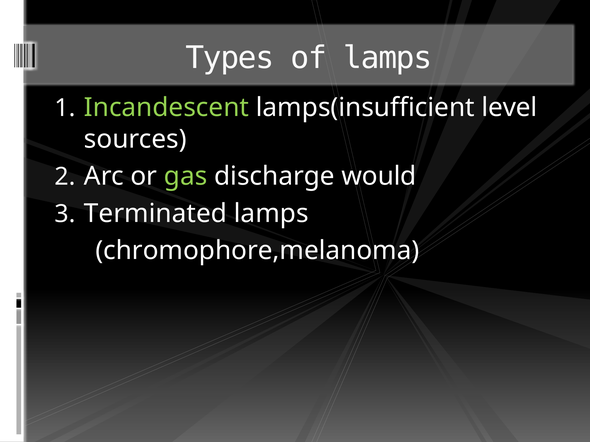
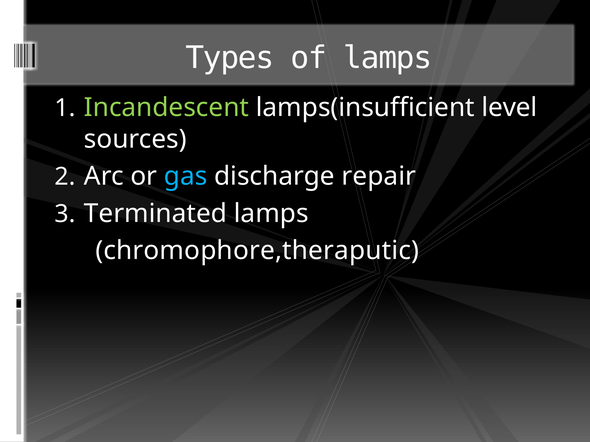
gas colour: light green -> light blue
would: would -> repair
chromophore,melanoma: chromophore,melanoma -> chromophore,theraputic
